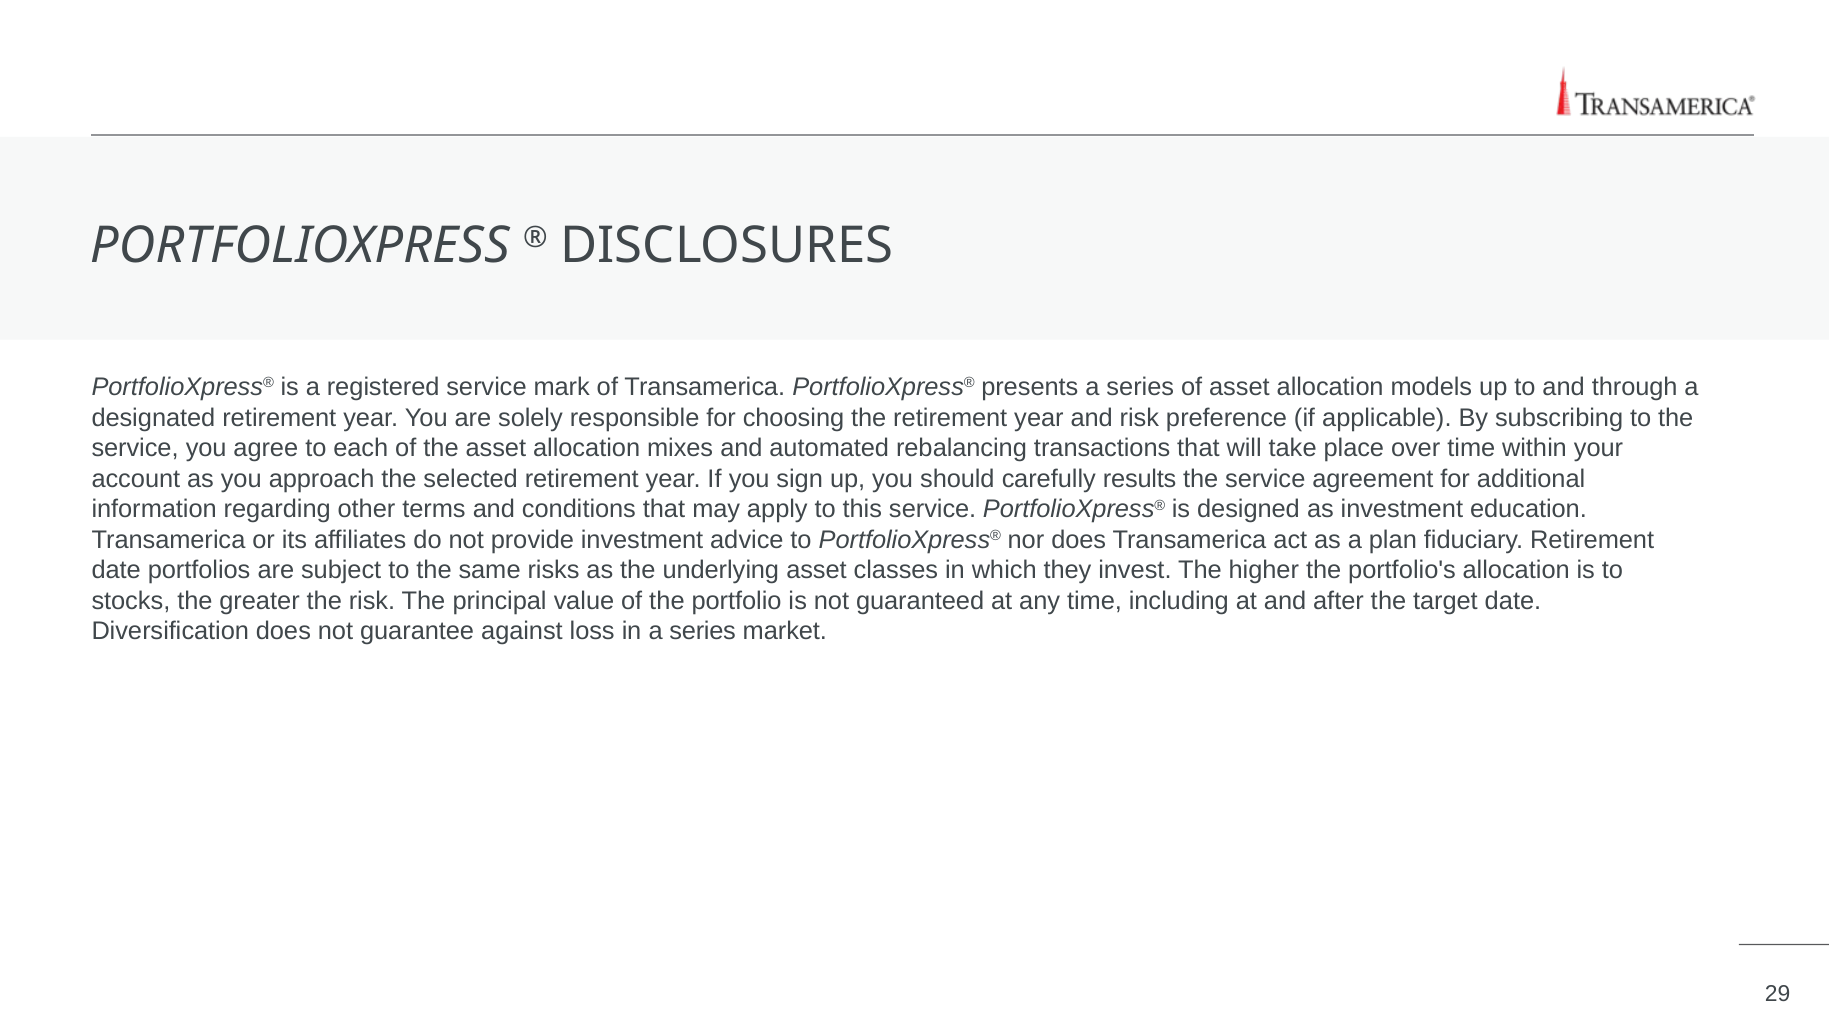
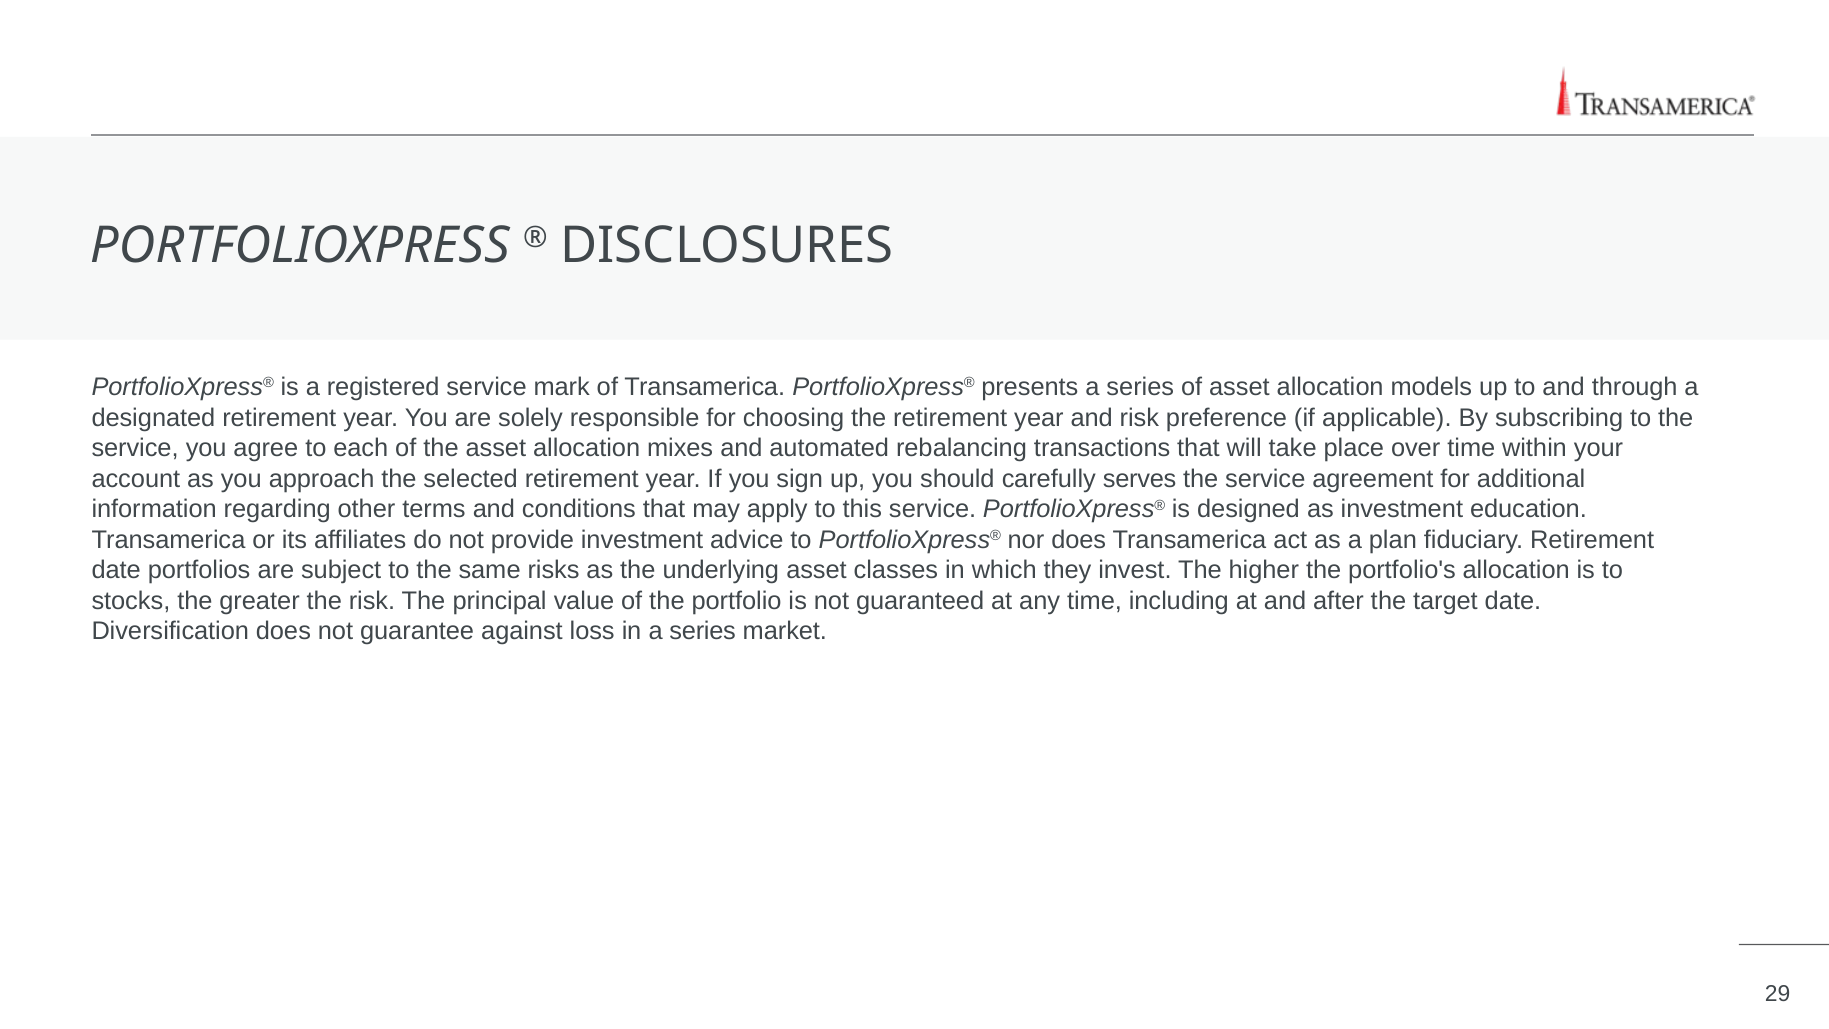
results: results -> serves
